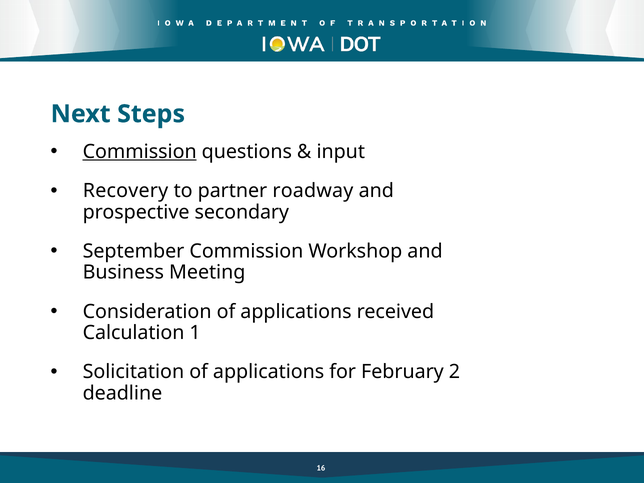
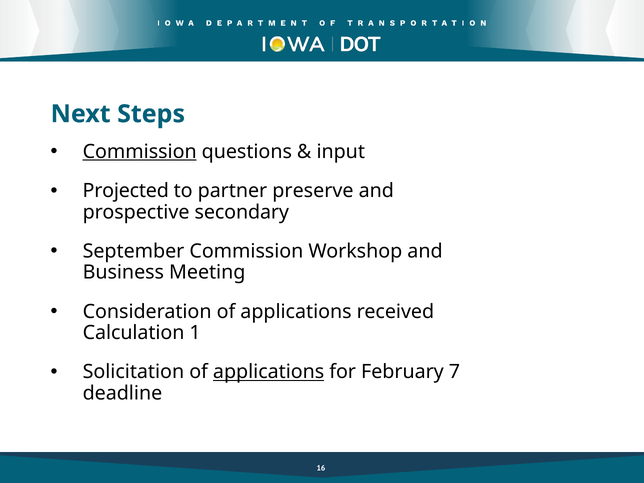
Recovery: Recovery -> Projected
roadway: roadway -> preserve
applications at (269, 372) underline: none -> present
2: 2 -> 7
